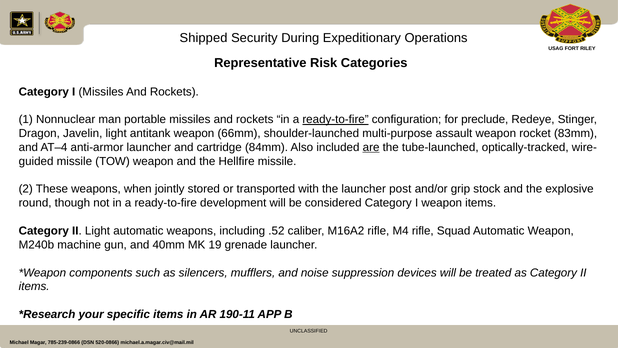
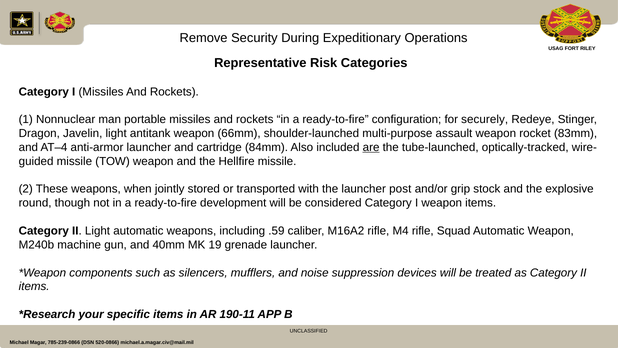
Shipped: Shipped -> Remove
ready-to-fire at (336, 119) underline: present -> none
preclude: preclude -> securely
.52: .52 -> .59
